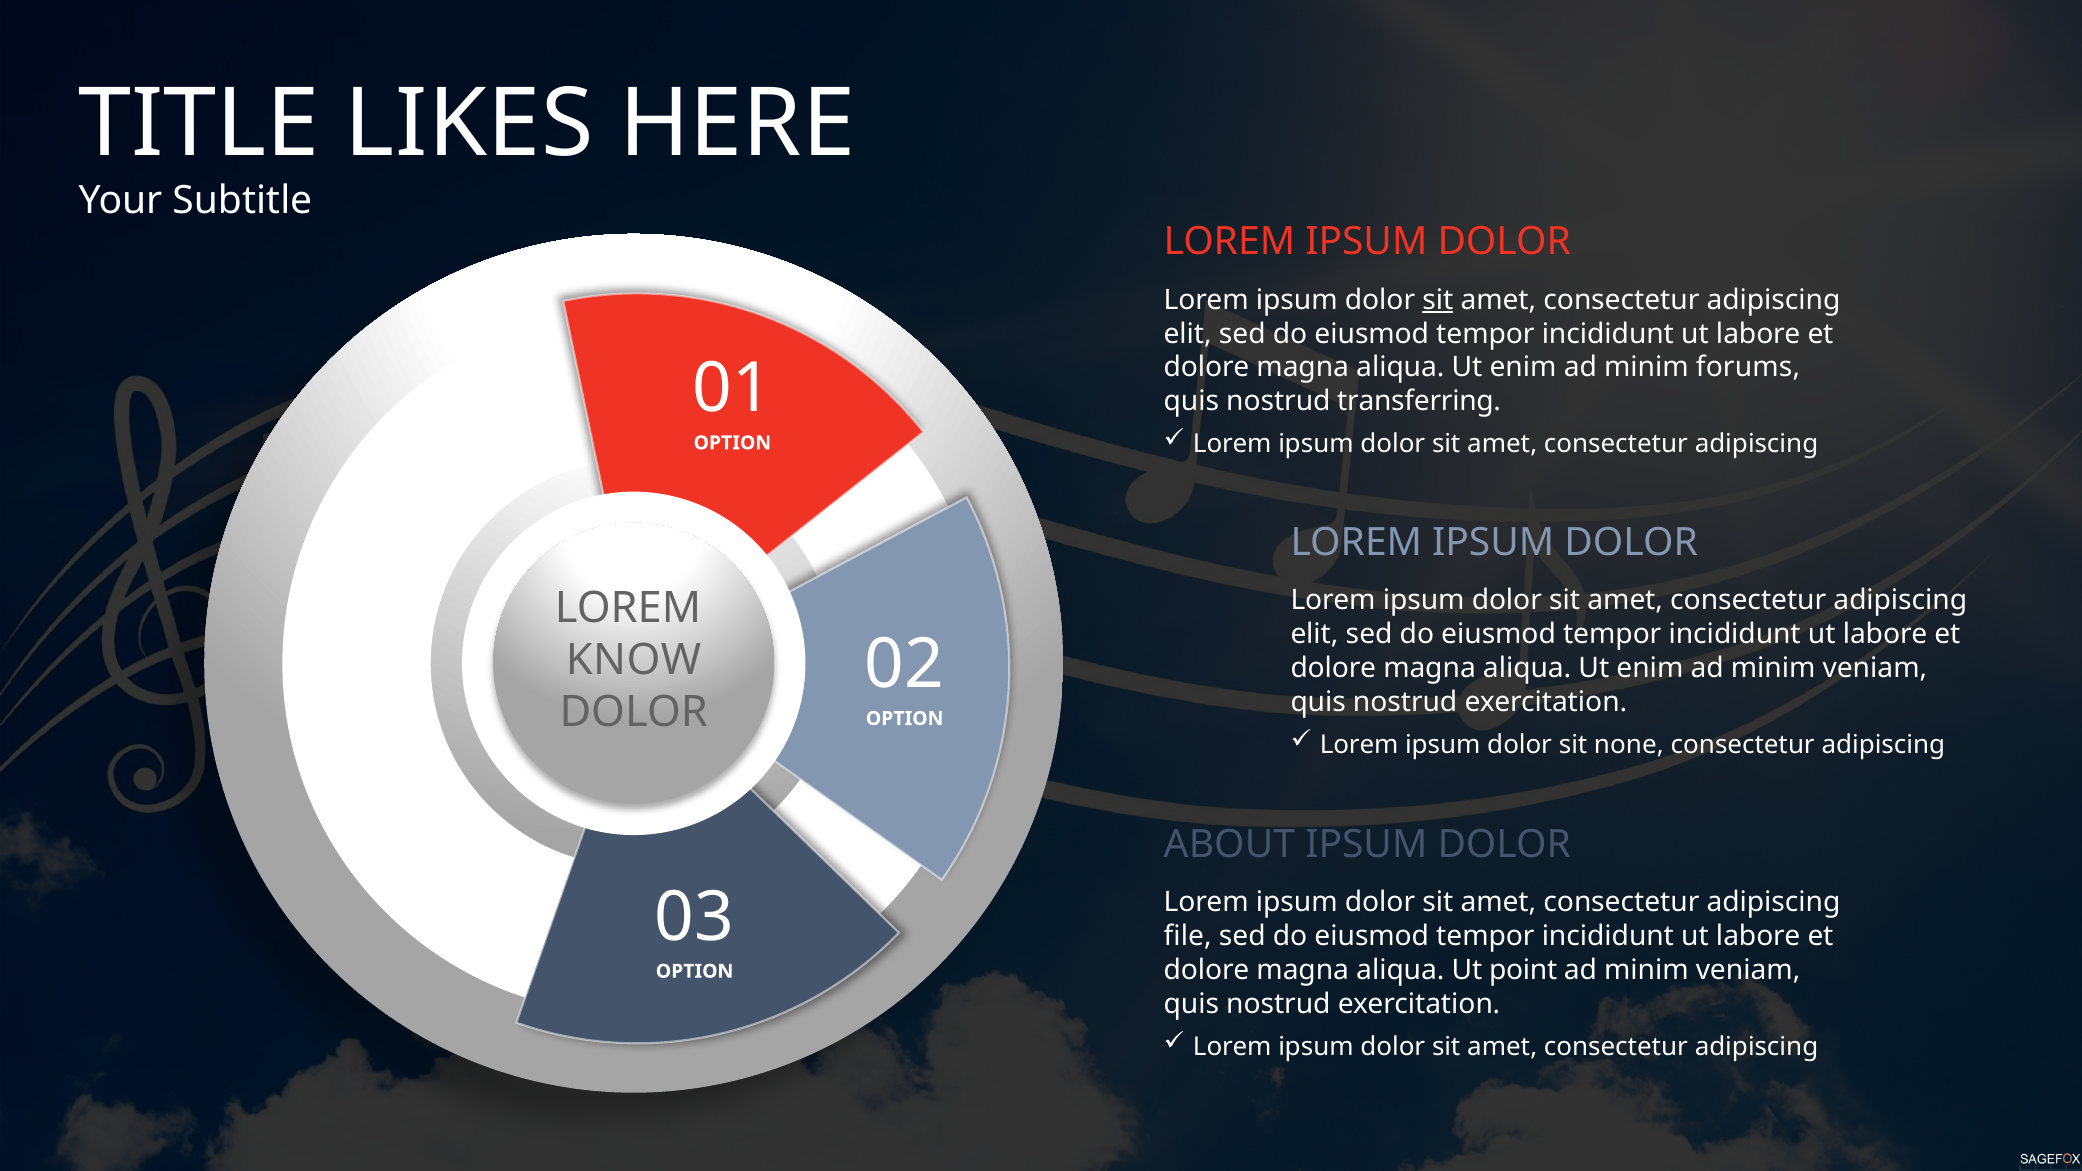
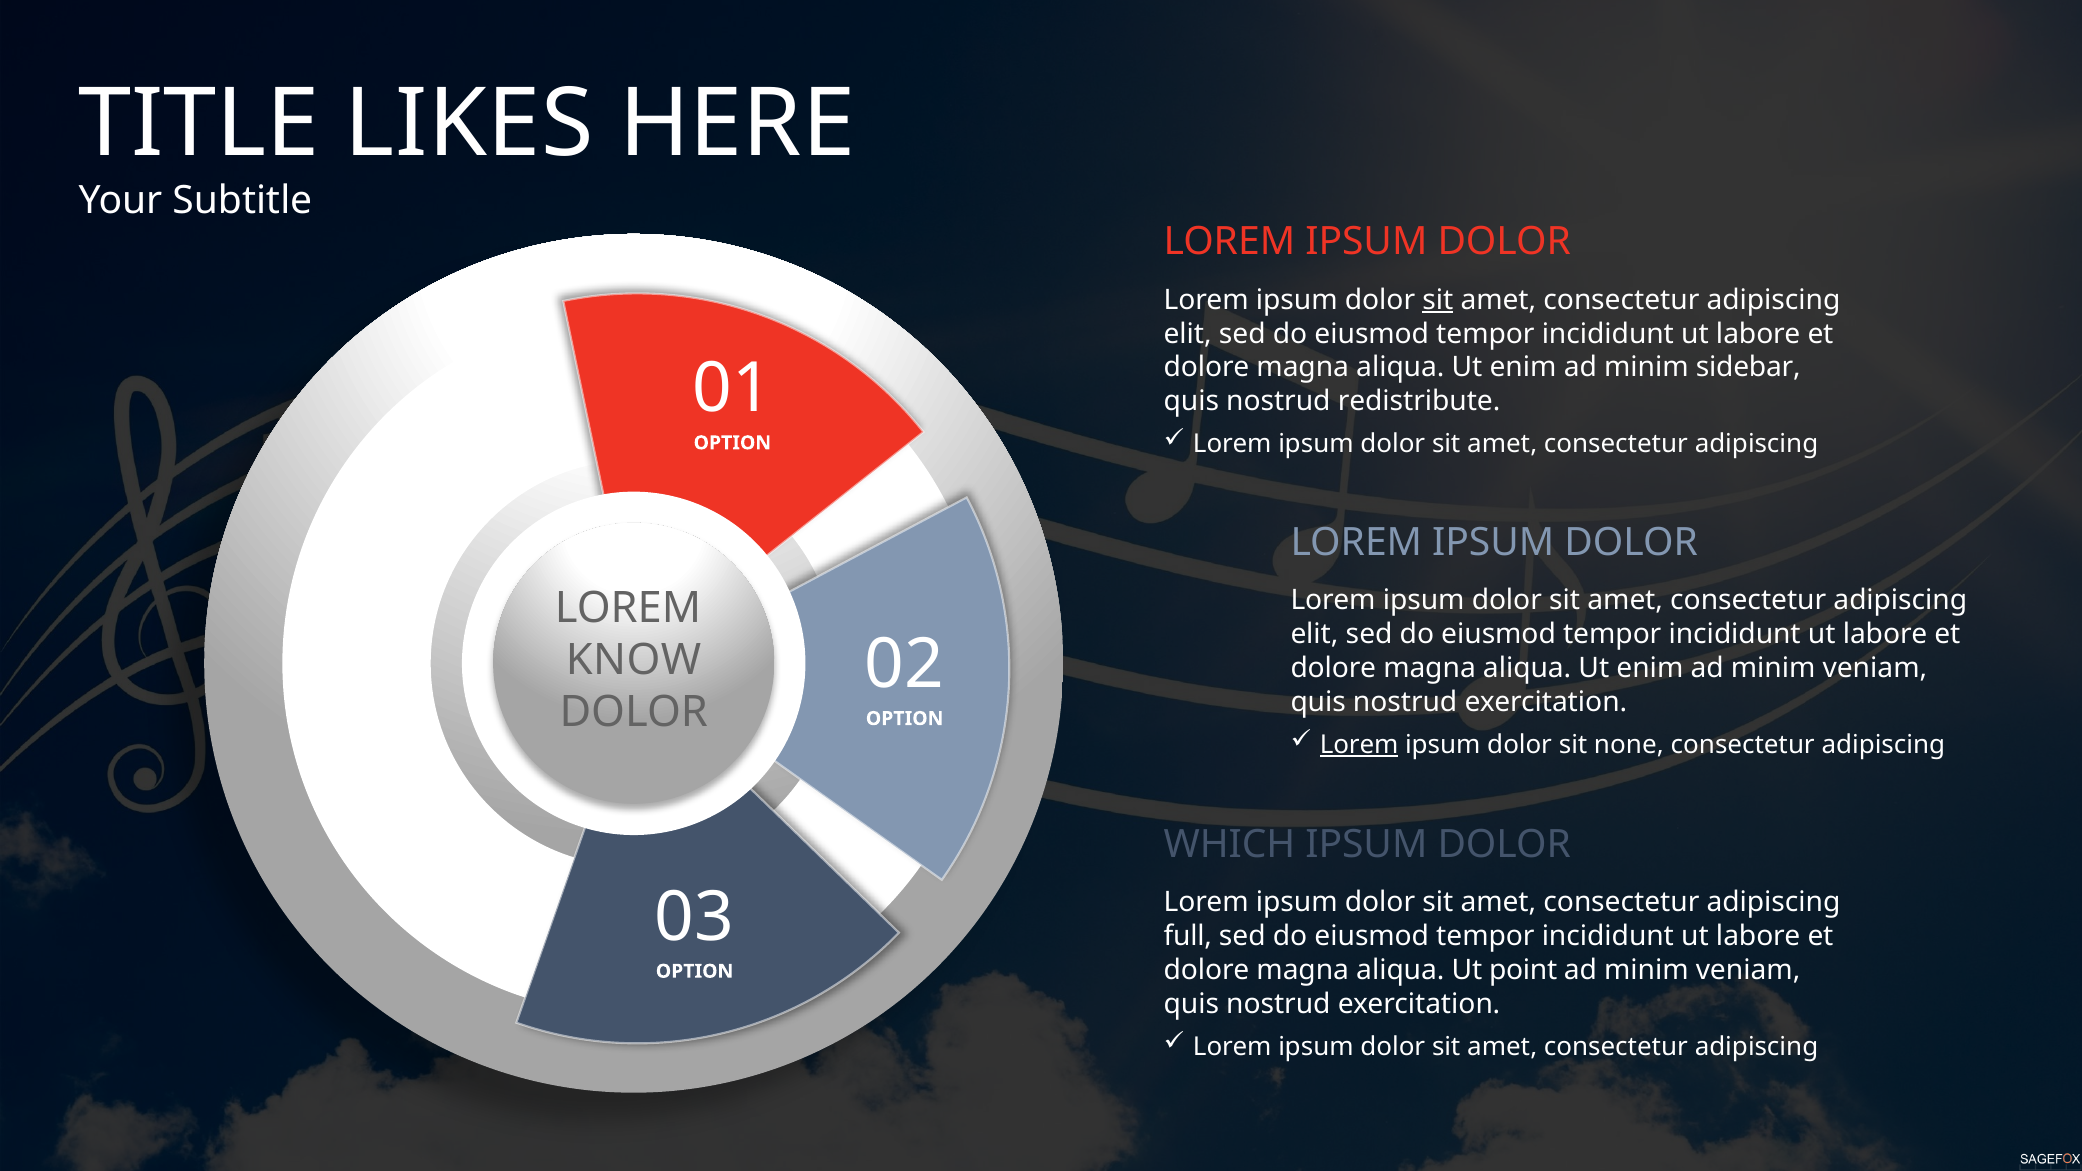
forums: forums -> sidebar
transferring: transferring -> redistribute
Lorem at (1359, 745) underline: none -> present
ABOUT: ABOUT -> WHICH
file: file -> full
